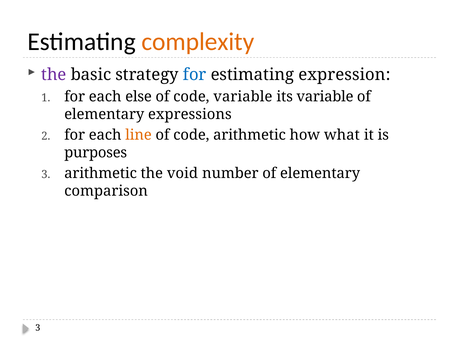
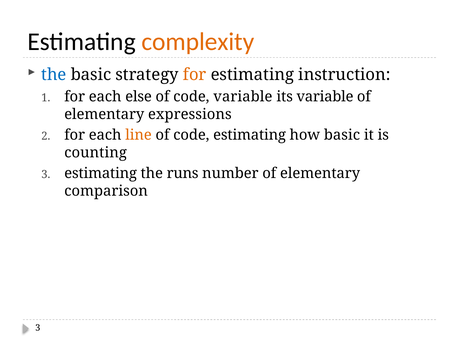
the at (54, 75) colour: purple -> blue
for at (195, 75) colour: blue -> orange
expression: expression -> instruction
code arithmetic: arithmetic -> estimating
how what: what -> basic
purposes: purposes -> counting
3 arithmetic: arithmetic -> estimating
void: void -> runs
